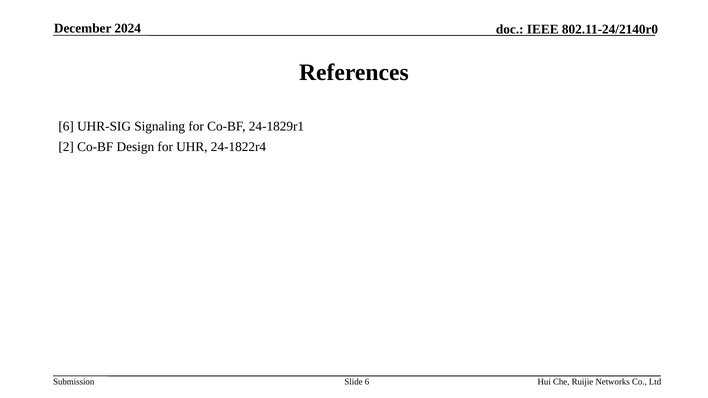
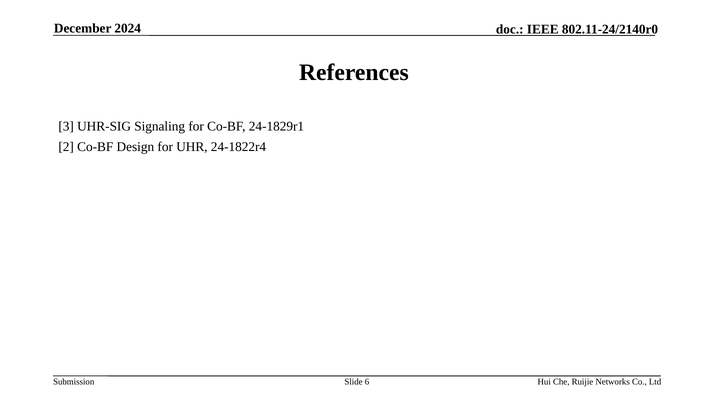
6 at (66, 127): 6 -> 3
